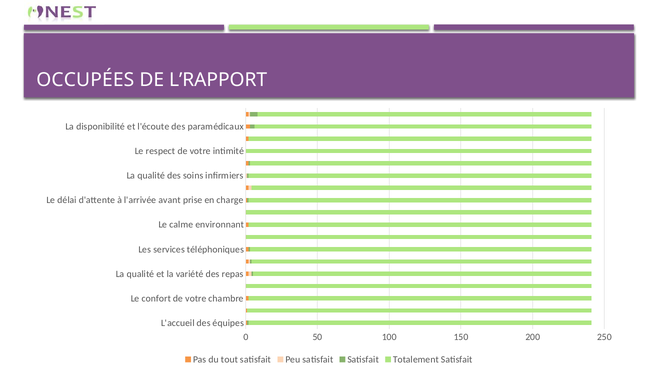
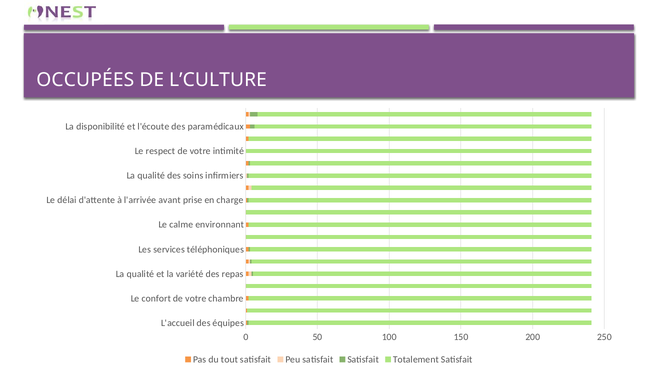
L’RAPPORT: L’RAPPORT -> L’CULTURE
